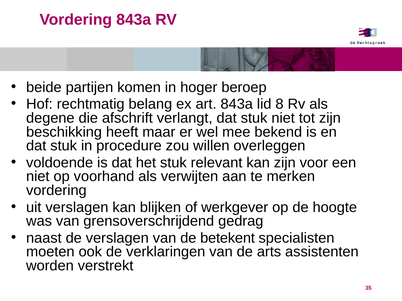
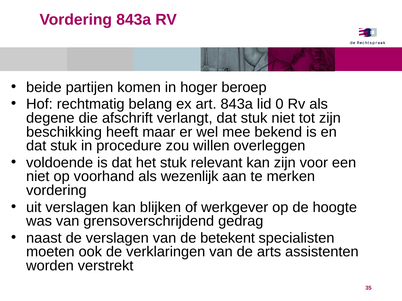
8: 8 -> 0
verwijten: verwijten -> wezenlijk
